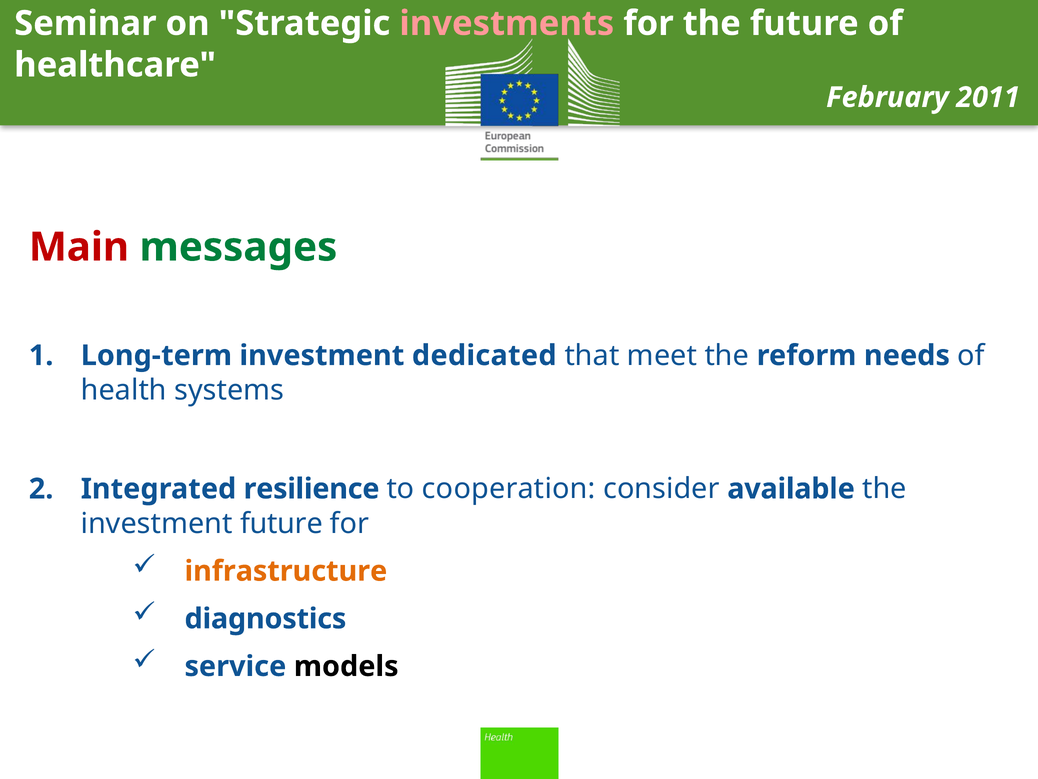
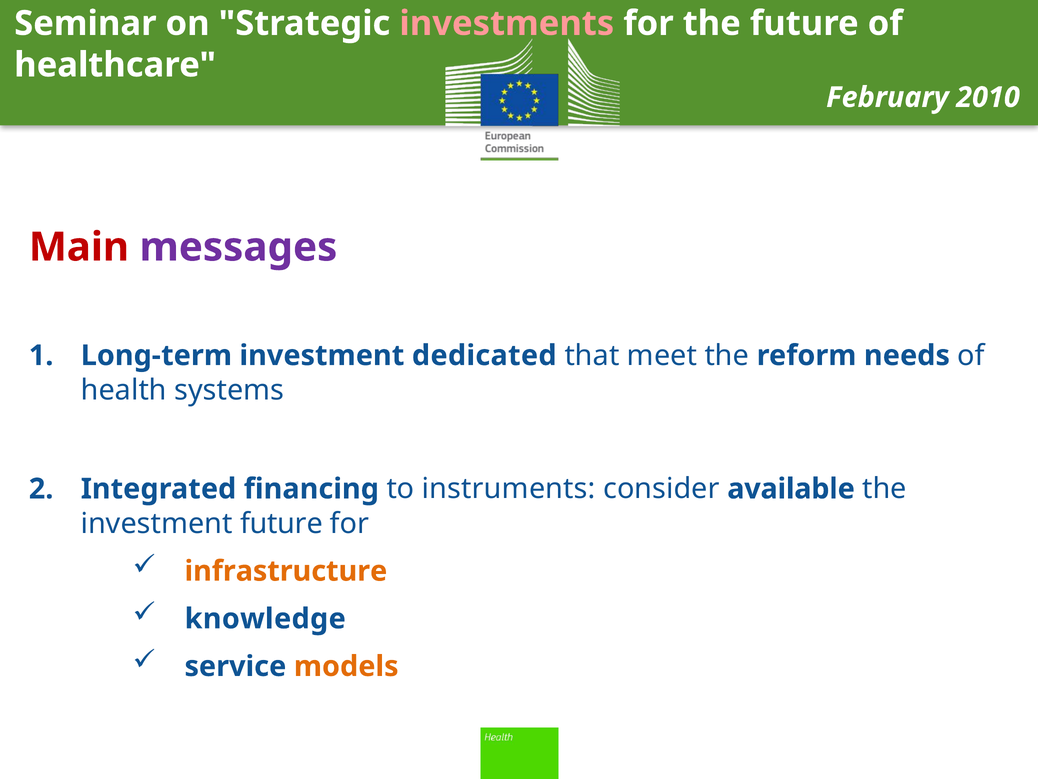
2011: 2011 -> 2010
messages colour: green -> purple
resilience: resilience -> financing
cooperation: cooperation -> instruments
diagnostics: diagnostics -> knowledge
models colour: black -> orange
